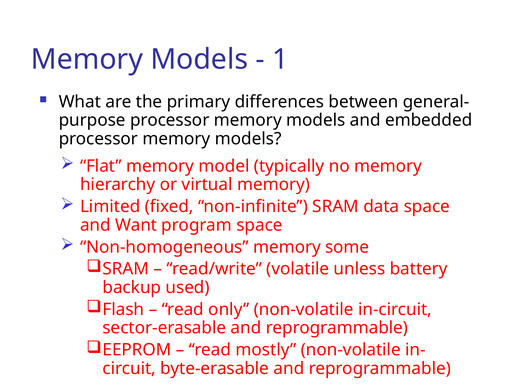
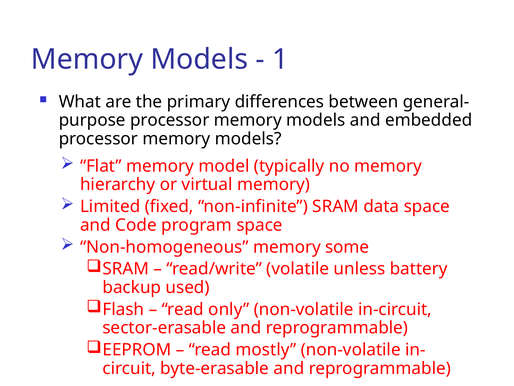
Want: Want -> Code
